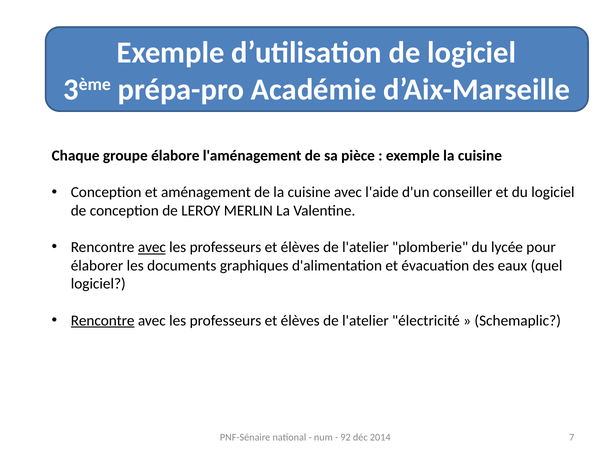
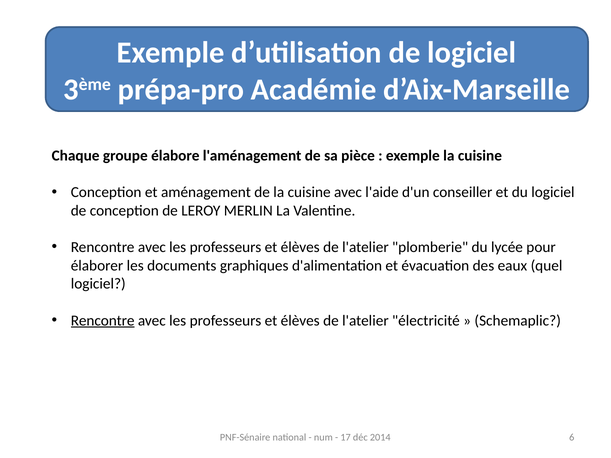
avec at (152, 247) underline: present -> none
92: 92 -> 17
7: 7 -> 6
